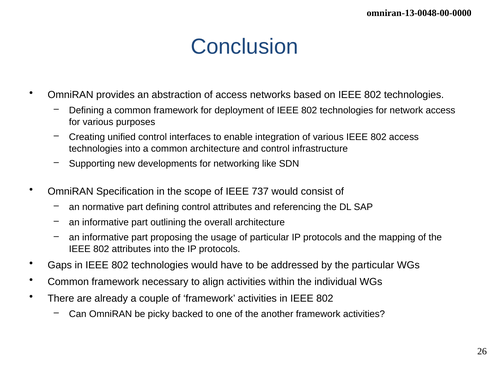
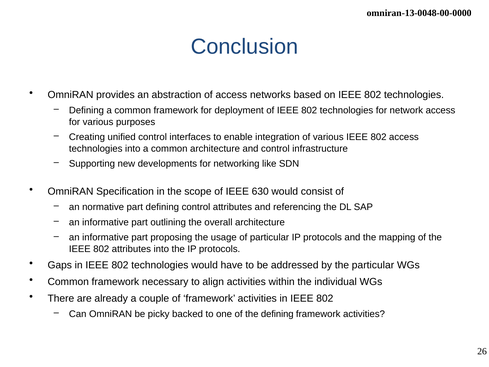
737: 737 -> 630
the another: another -> defining
